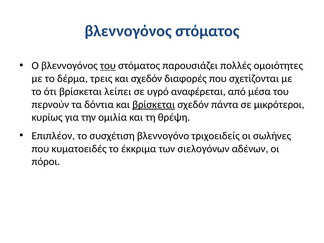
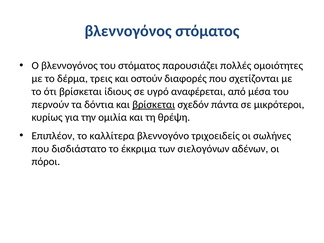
του at (108, 66) underline: present -> none
και σχεδόν: σχεδόν -> οστούν
λείπει: λείπει -> ίδιους
συσχέτιση: συσχέτιση -> καλλίτερα
κυματοειδές: κυματοειδές -> δισδιάστατο
